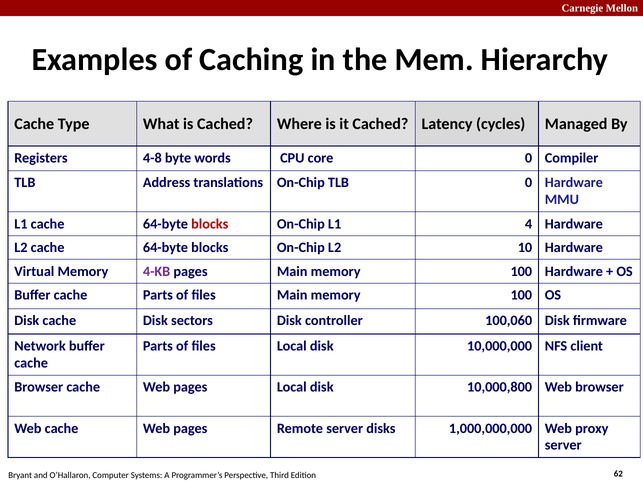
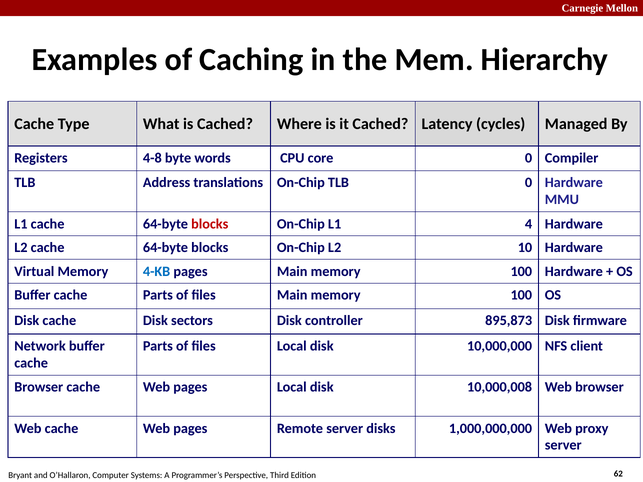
4-KB colour: purple -> blue
100,060: 100,060 -> 895,873
10,000,800: 10,000,800 -> 10,000,008
